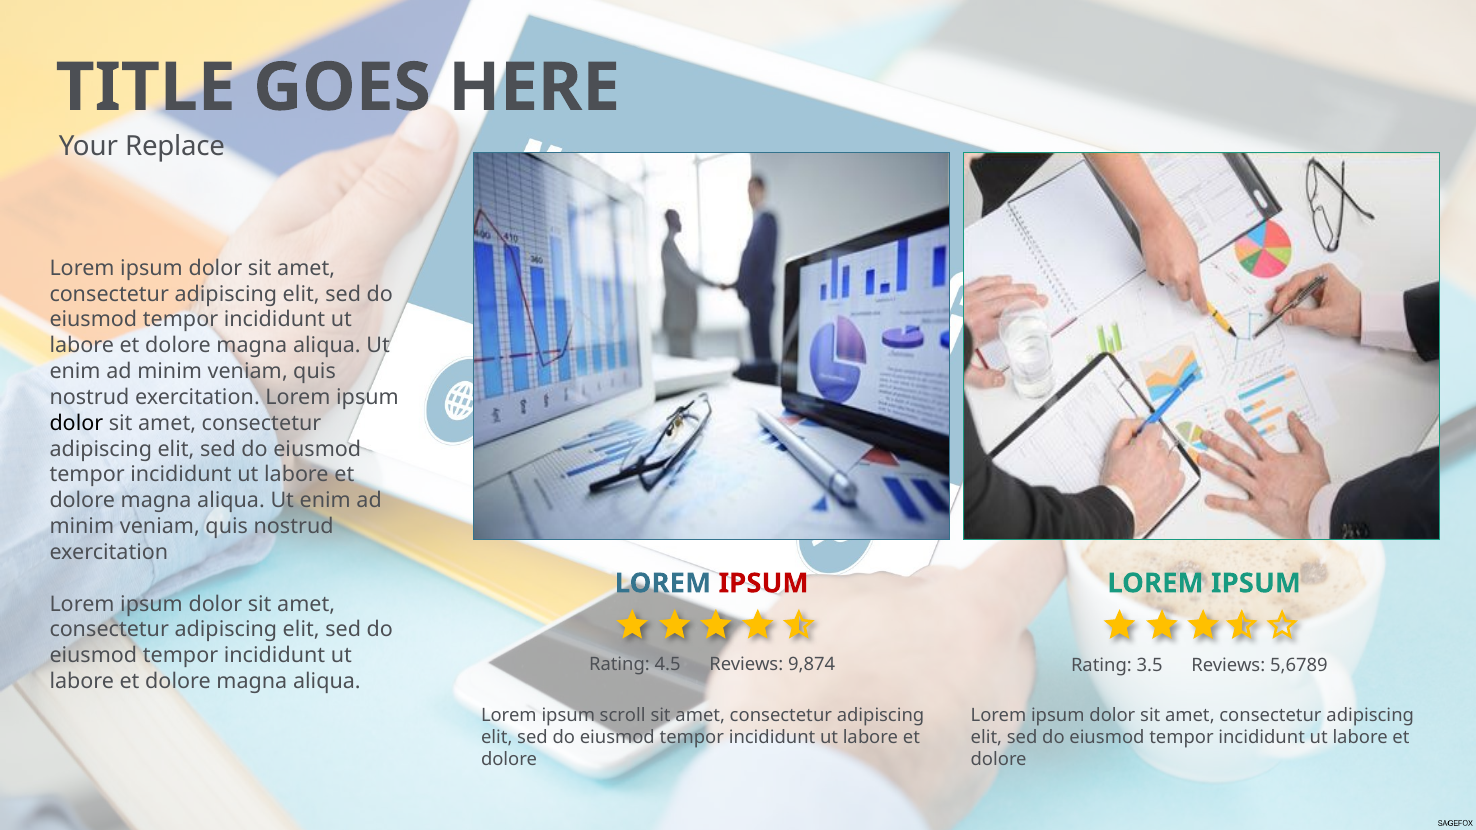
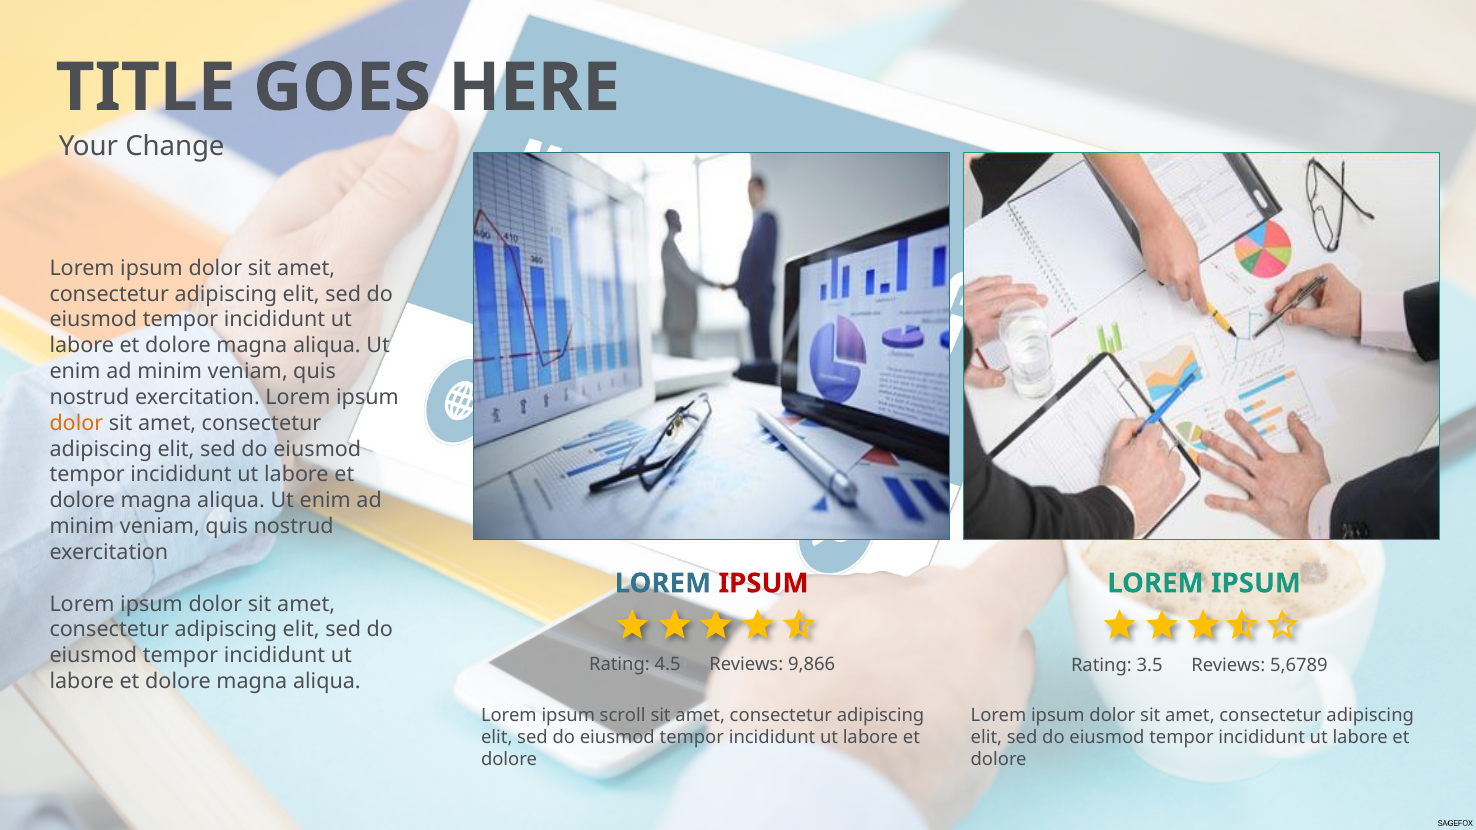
Replace: Replace -> Change
dolor at (76, 423) colour: black -> orange
9,874: 9,874 -> 9,866
